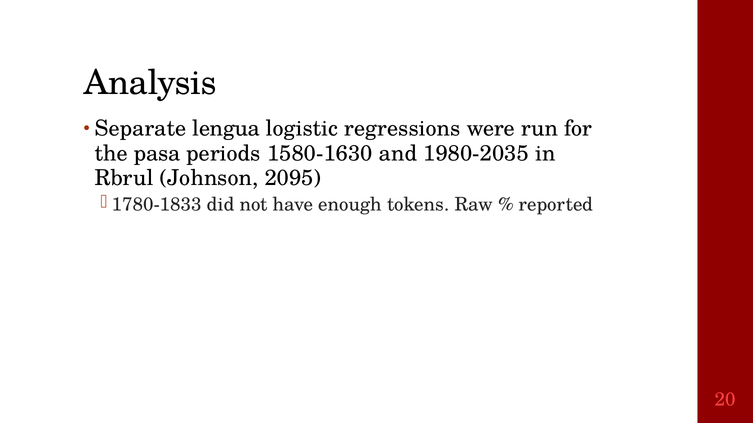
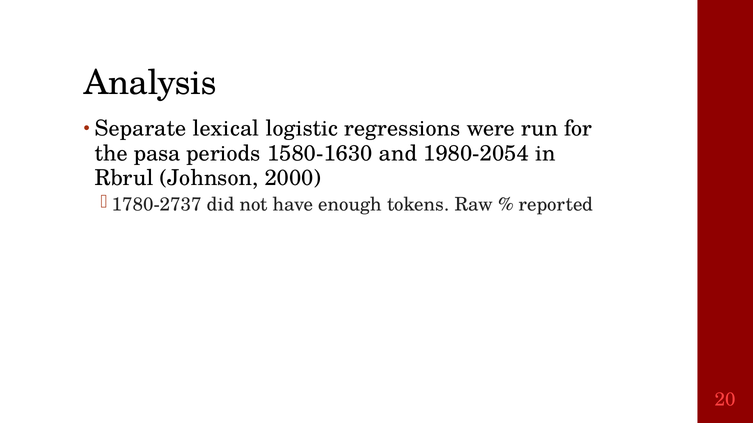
lengua: lengua -> lexical
1980-2035: 1980-2035 -> 1980-2054
2095: 2095 -> 2000
1780-1833: 1780-1833 -> 1780-2737
